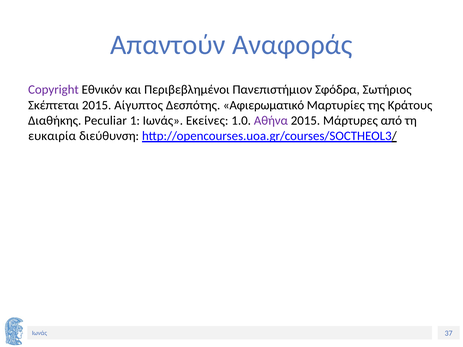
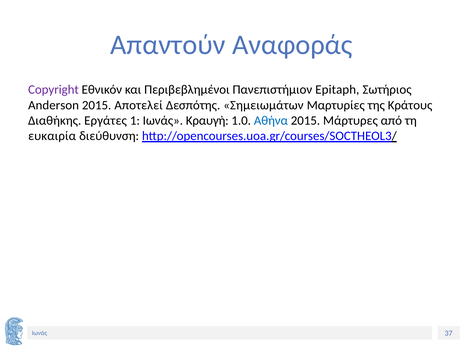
Σφόδρα: Σφόδρα -> Epitaph
Σκέπτεται: Σκέπτεται -> Anderson
Αίγυπτος: Αίγυπτος -> Αποτελεί
Αφιερωματικό: Αφιερωματικό -> Σημειωμάτων
Peculiar: Peculiar -> Εργάτες
Εκείνες: Εκείνες -> Κραυγὴ
Αθήνα colour: purple -> blue
